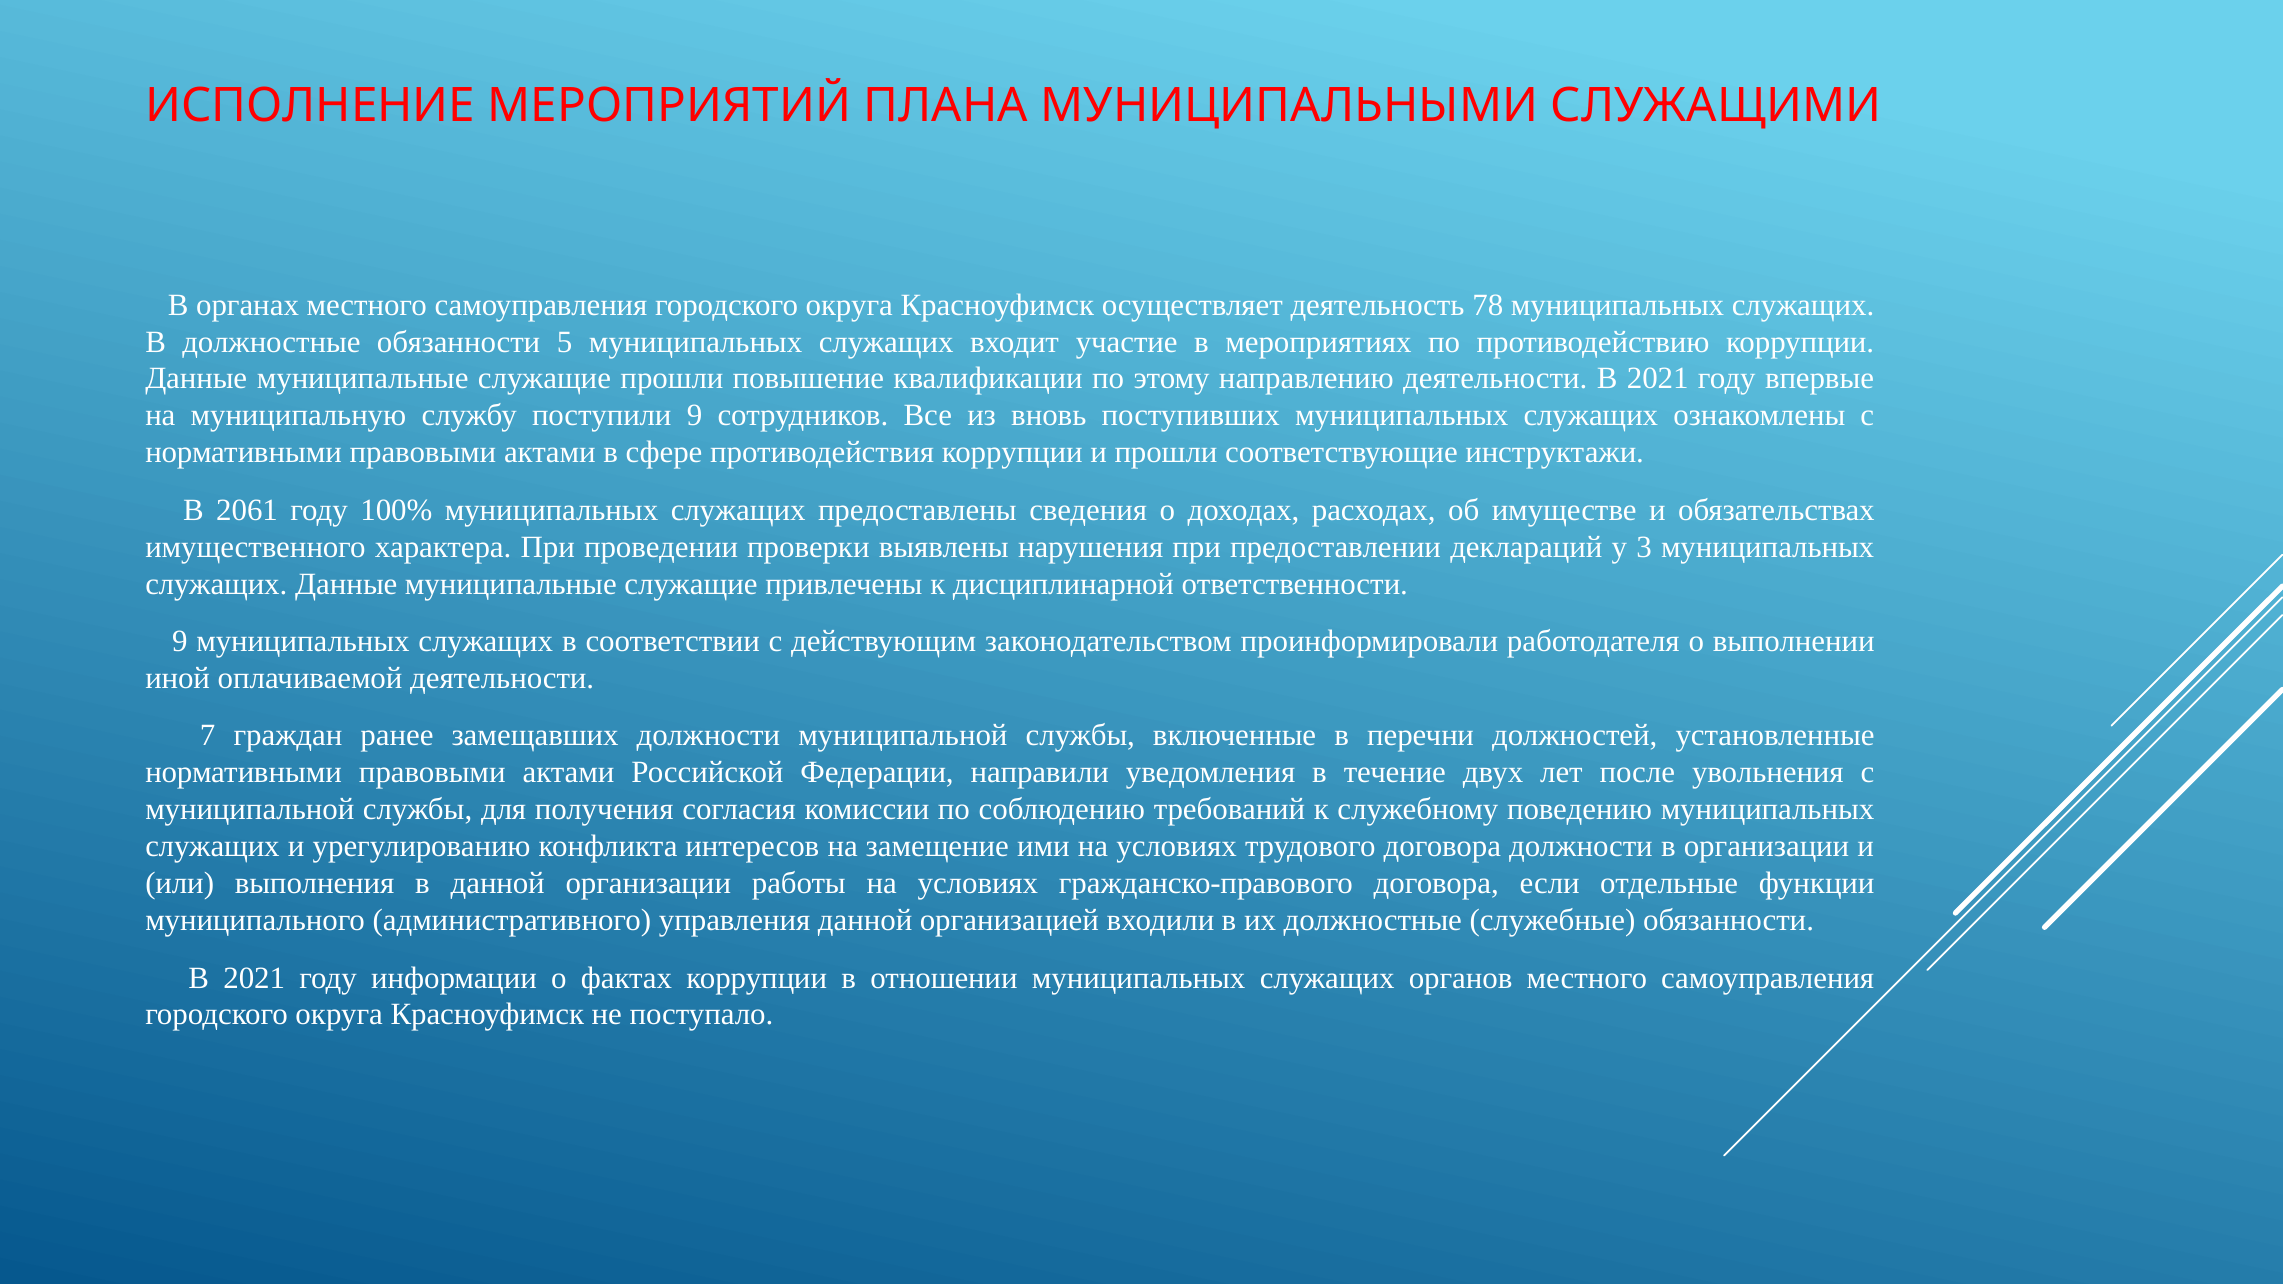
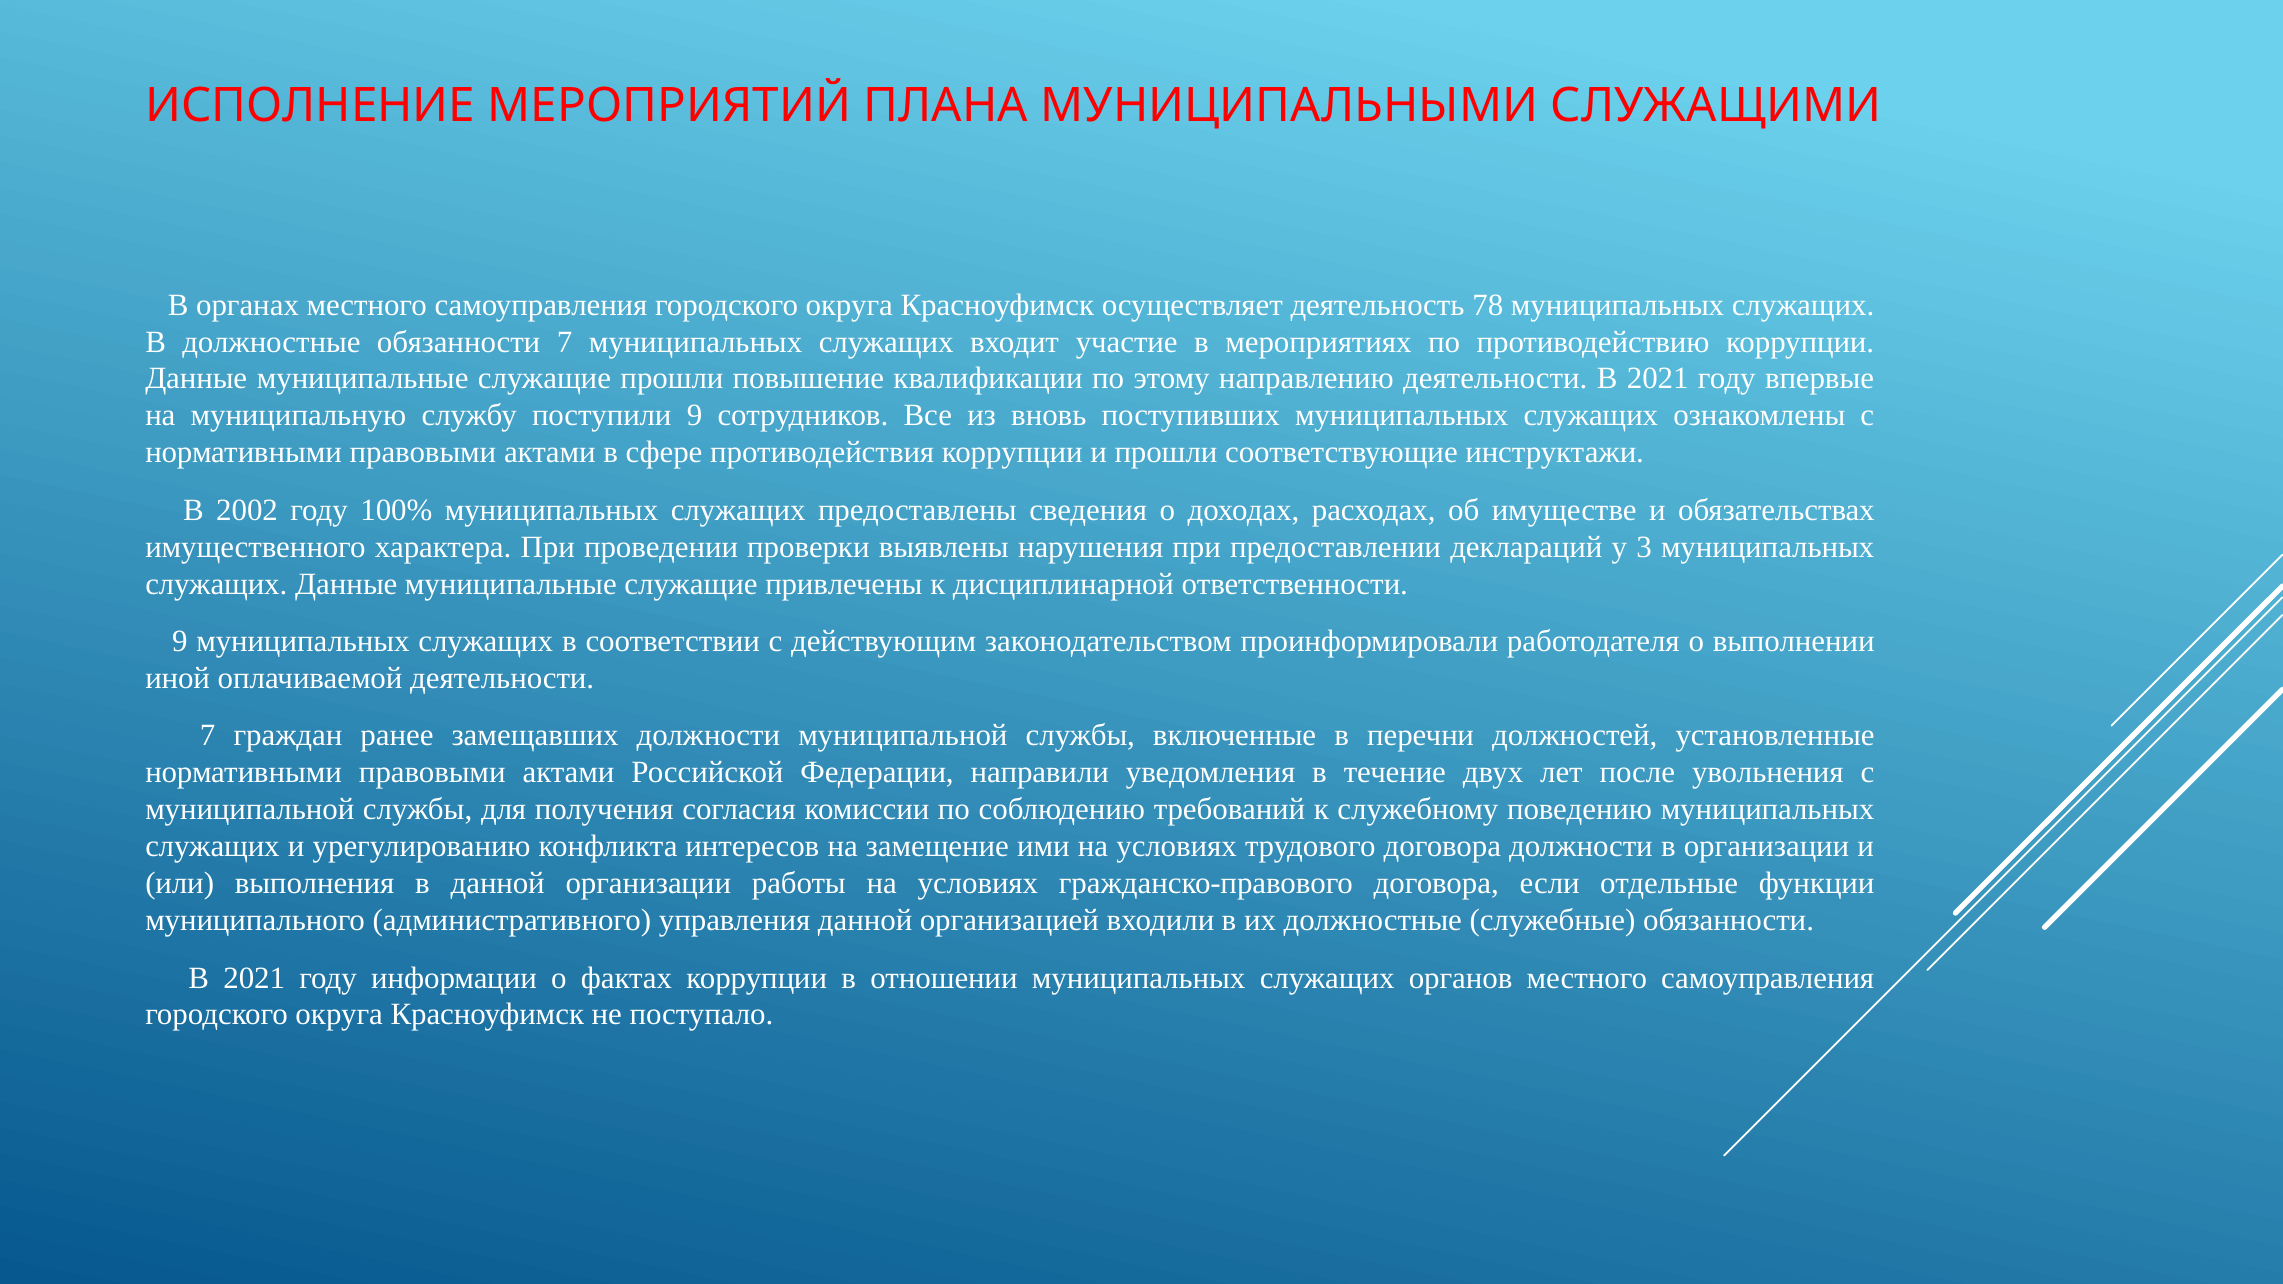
обязанности 5: 5 -> 7
2061: 2061 -> 2002
